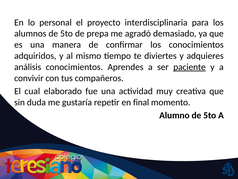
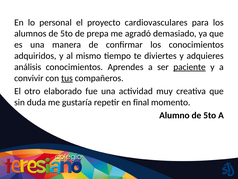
interdisciplinaria: interdisciplinaria -> cardiovasculares
tus underline: none -> present
cual: cual -> otro
